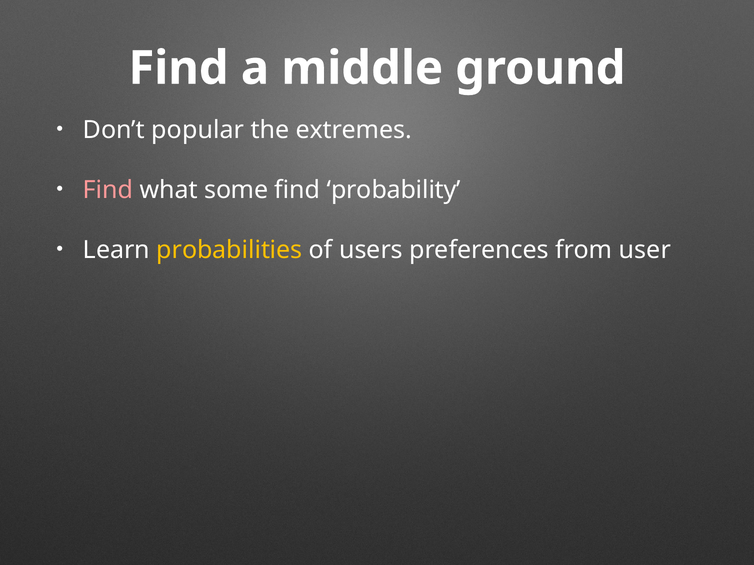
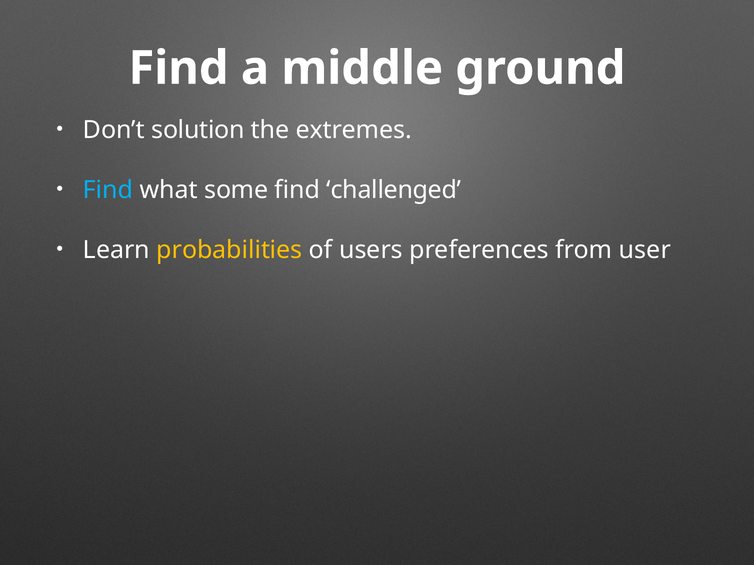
popular: popular -> solution
Find at (108, 190) colour: pink -> light blue
probability: probability -> challenged
